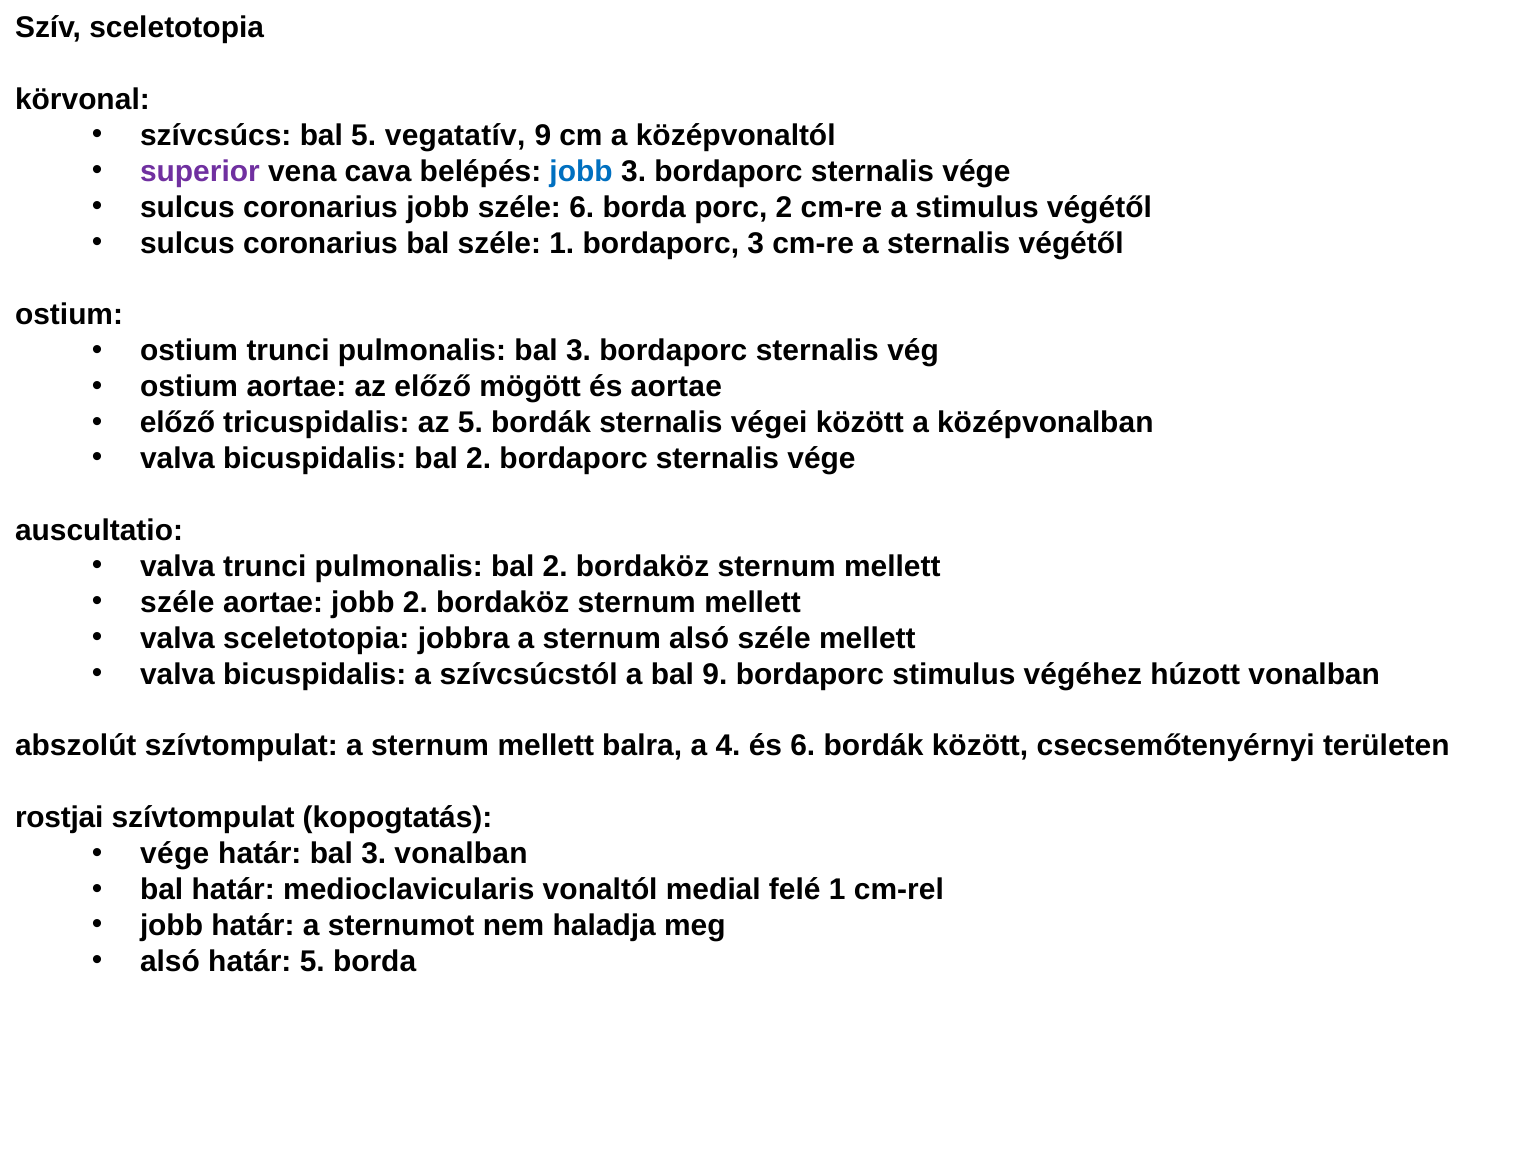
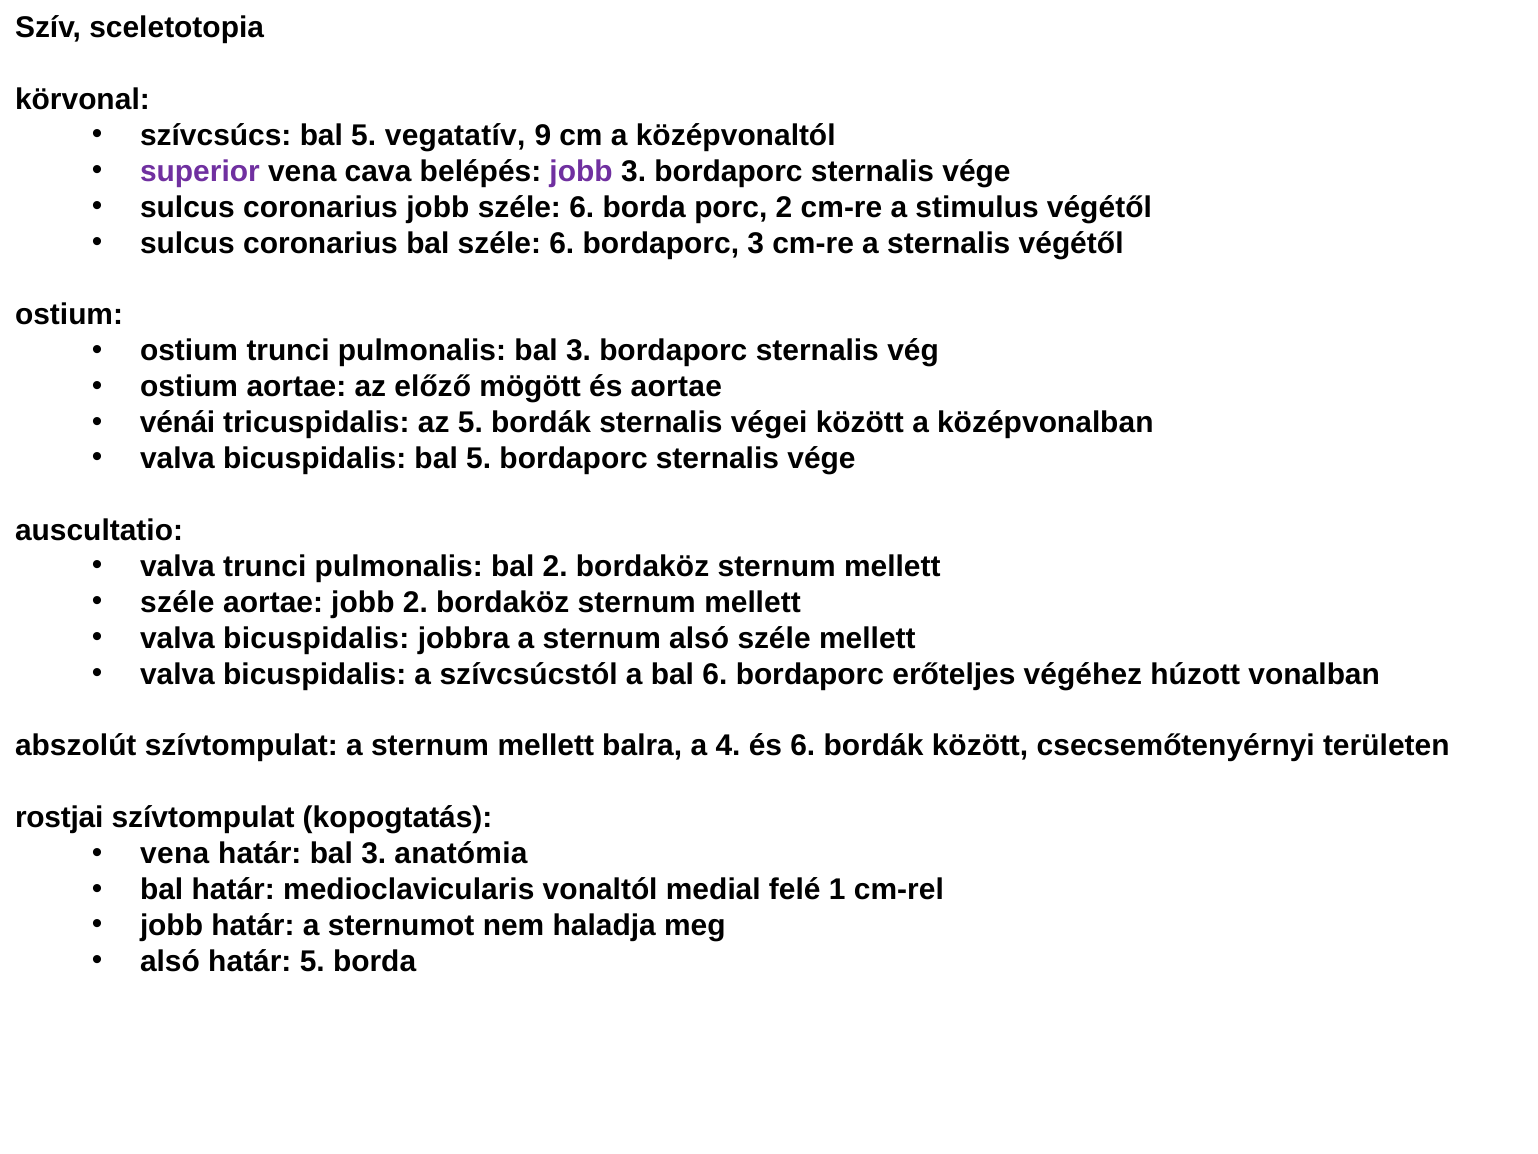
jobb at (581, 171) colour: blue -> purple
bal széle 1: 1 -> 6
előző at (178, 423): előző -> vénái
bicuspidalis bal 2: 2 -> 5
sceletotopia at (316, 638): sceletotopia -> bicuspidalis
bal 9: 9 -> 6
bordaporc stimulus: stimulus -> erőteljes
vége at (175, 853): vége -> vena
3 vonalban: vonalban -> anatómia
